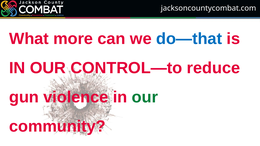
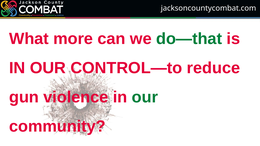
do—that colour: blue -> green
